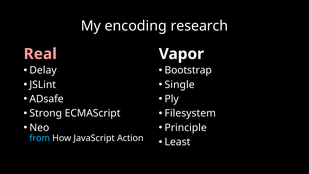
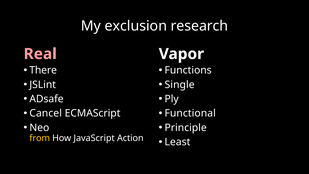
encoding: encoding -> exclusion
Delay: Delay -> There
Bootstrap: Bootstrap -> Functions
Strong: Strong -> Cancel
Filesystem: Filesystem -> Functional
from colour: light blue -> yellow
